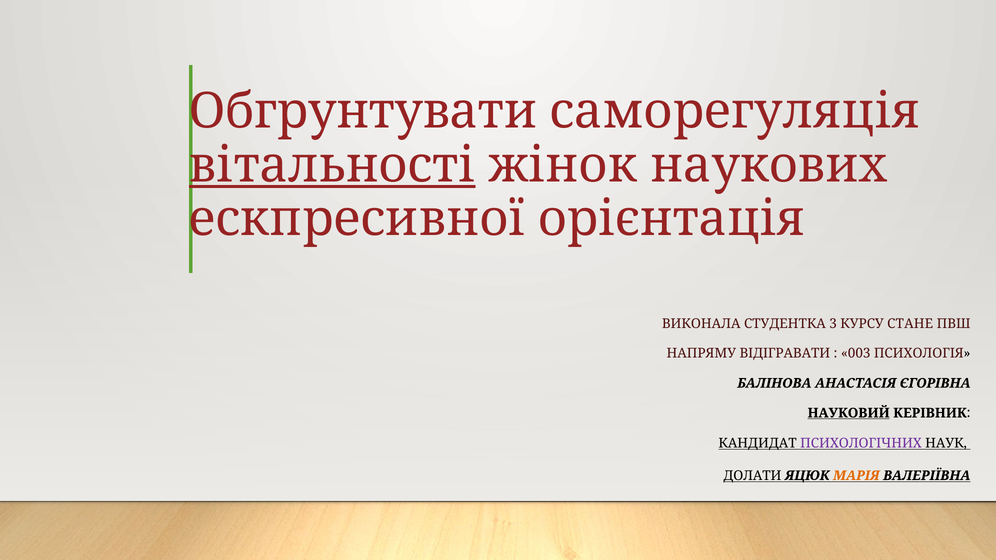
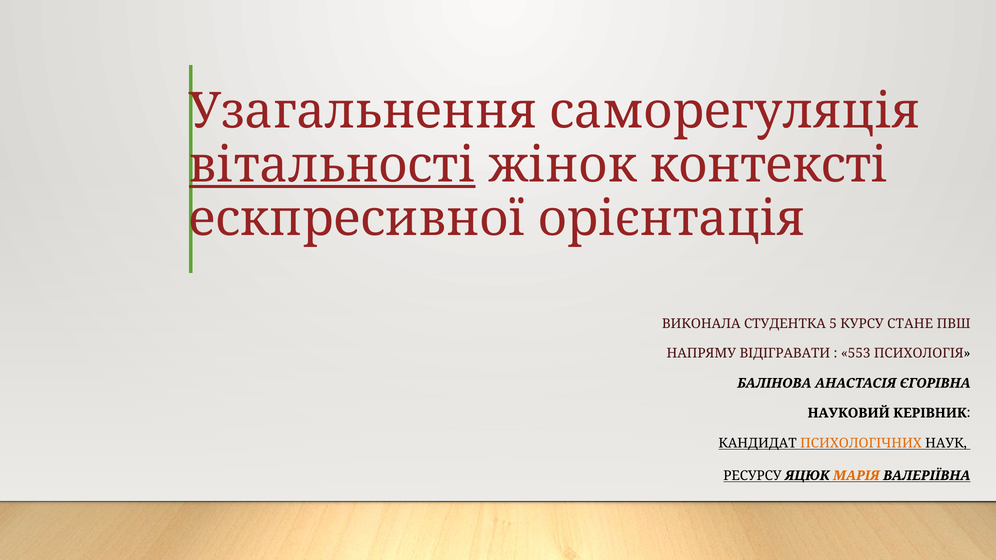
Обгрунтувати: Обгрунтувати -> Узагальнення
наукових: наукових -> контексті
3: 3 -> 5
003: 003 -> 553
НАУКОВИЙ underline: present -> none
ПСИХОЛОГІЧНИХ colour: purple -> orange
ДОЛАТИ: ДОЛАТИ -> РЕСУРСУ
